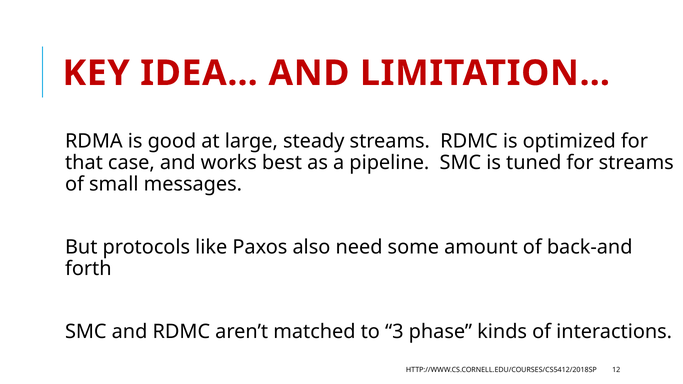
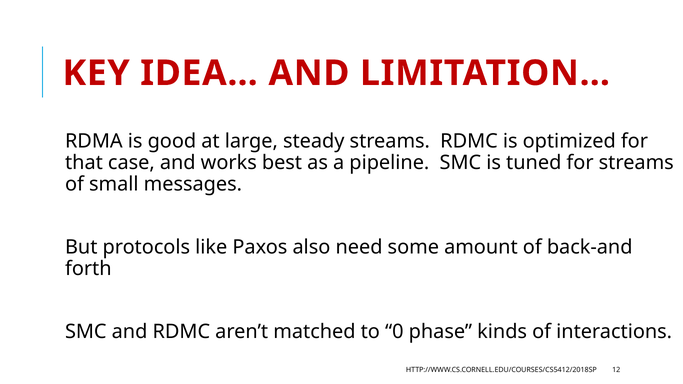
3: 3 -> 0
